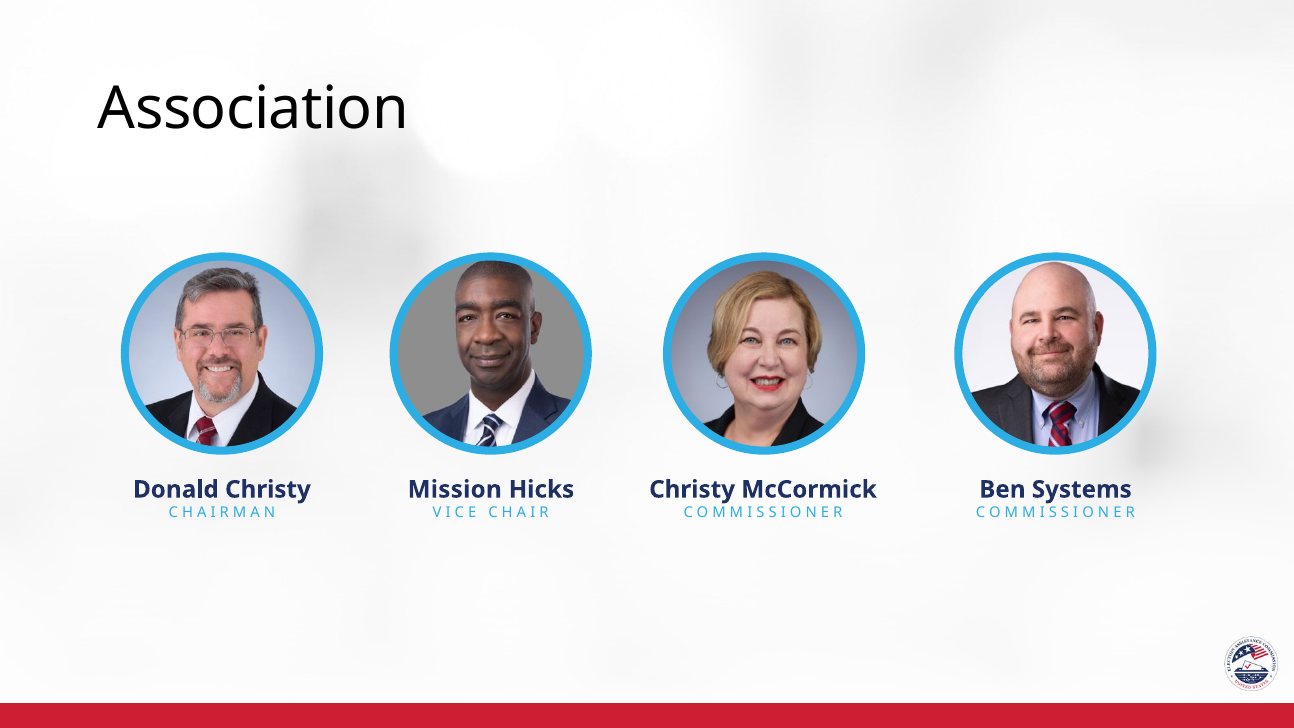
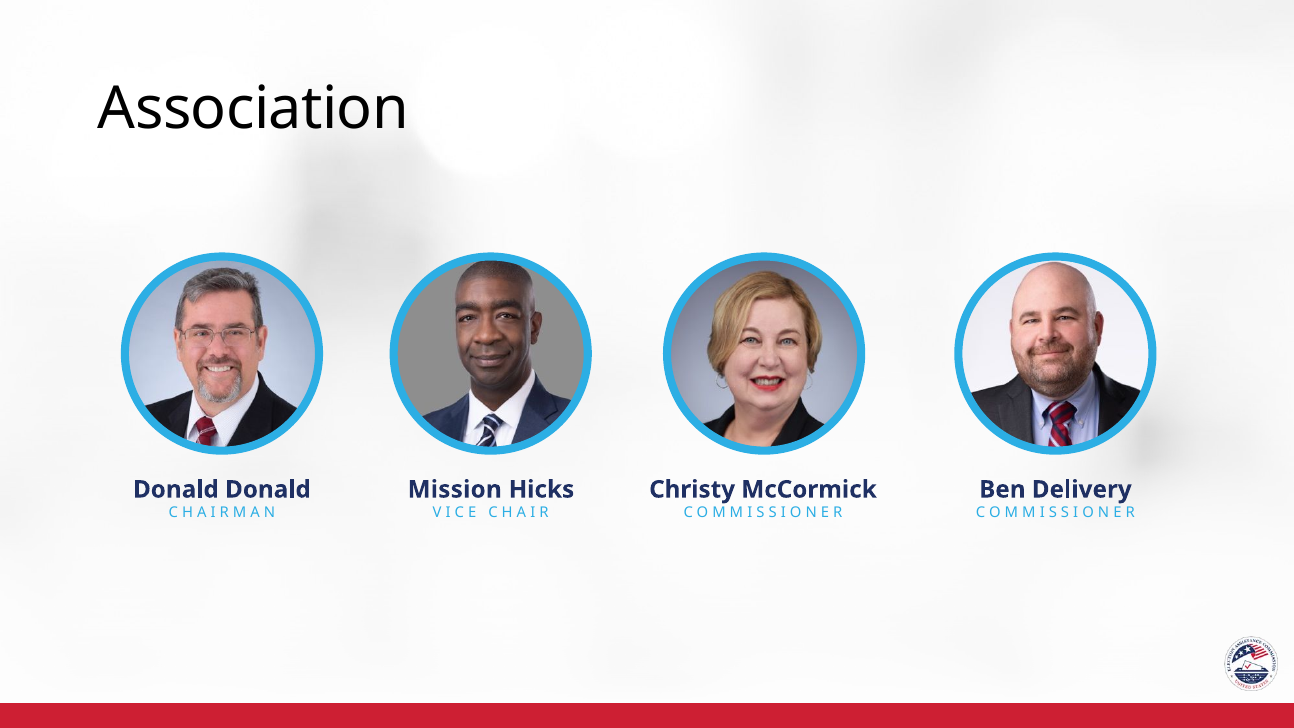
Donald Christy: Christy -> Donald
Systems: Systems -> Delivery
